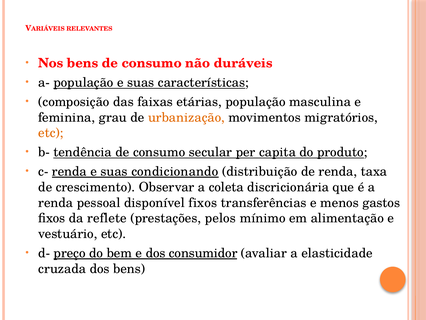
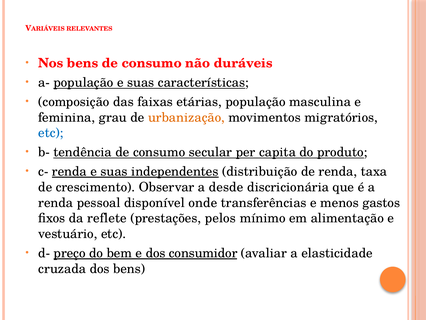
etc at (51, 133) colour: orange -> blue
condicionando: condicionando -> independentes
coleta: coleta -> desde
disponível fixos: fixos -> onde
